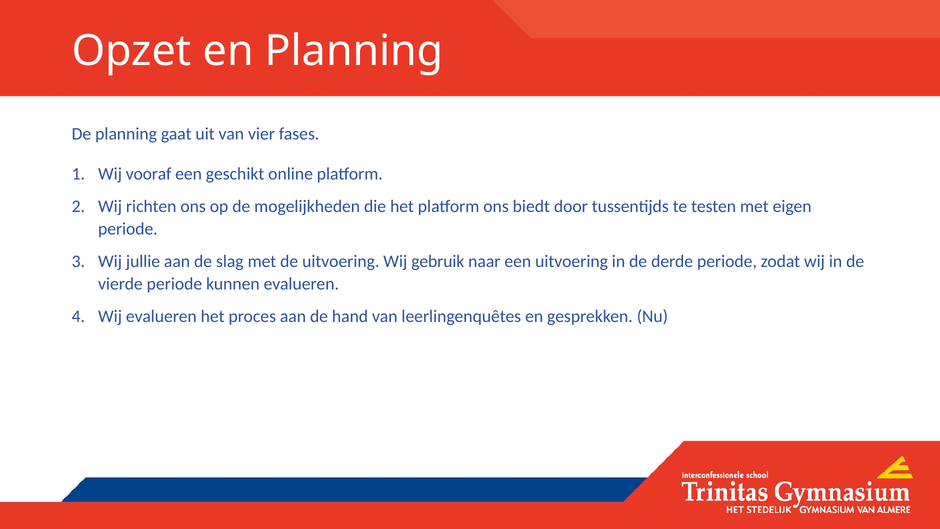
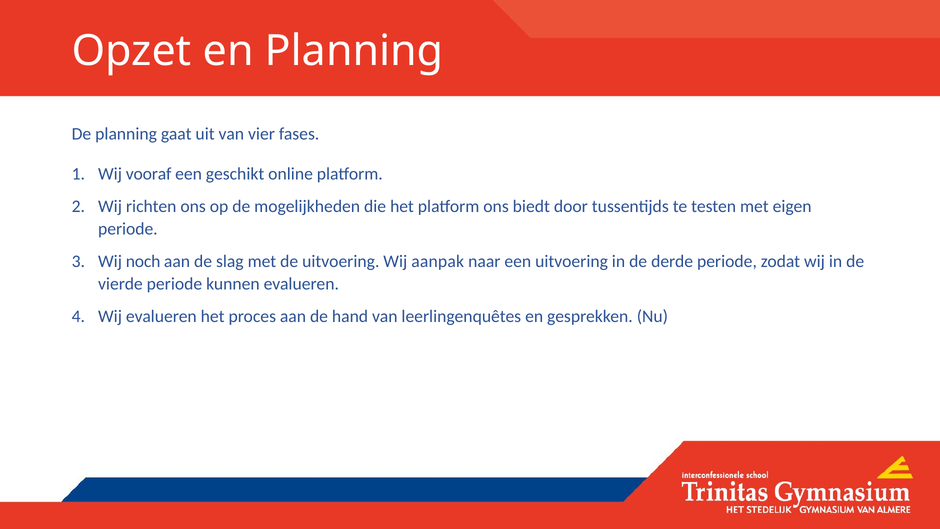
jullie: jullie -> noch
gebruik: gebruik -> aanpak
